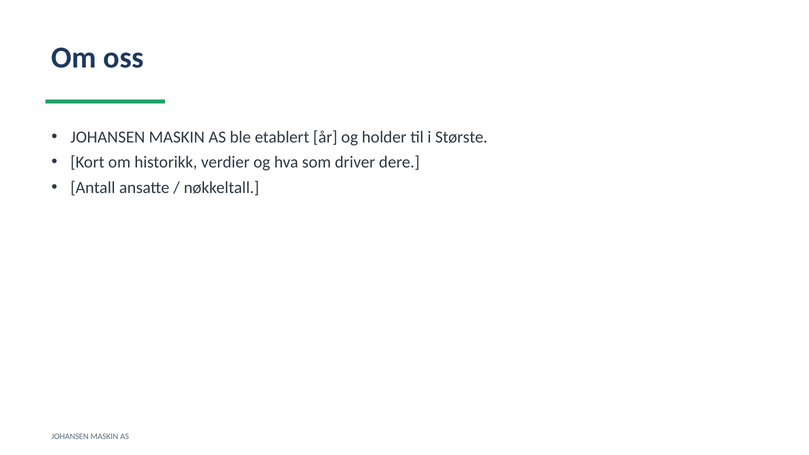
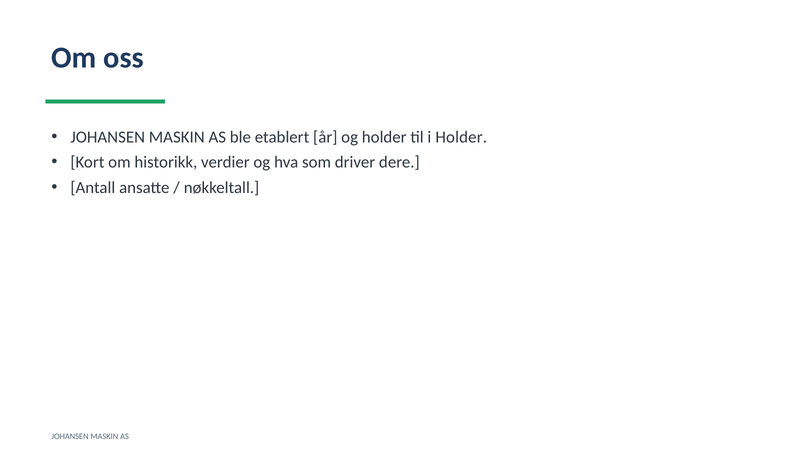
i Største: Største -> Holder
